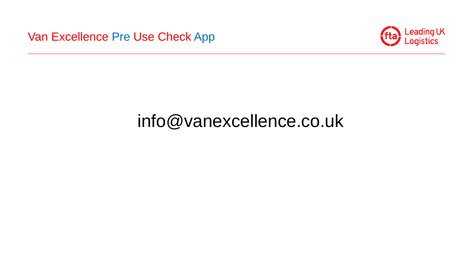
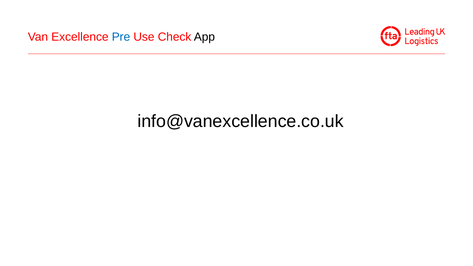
App colour: blue -> black
